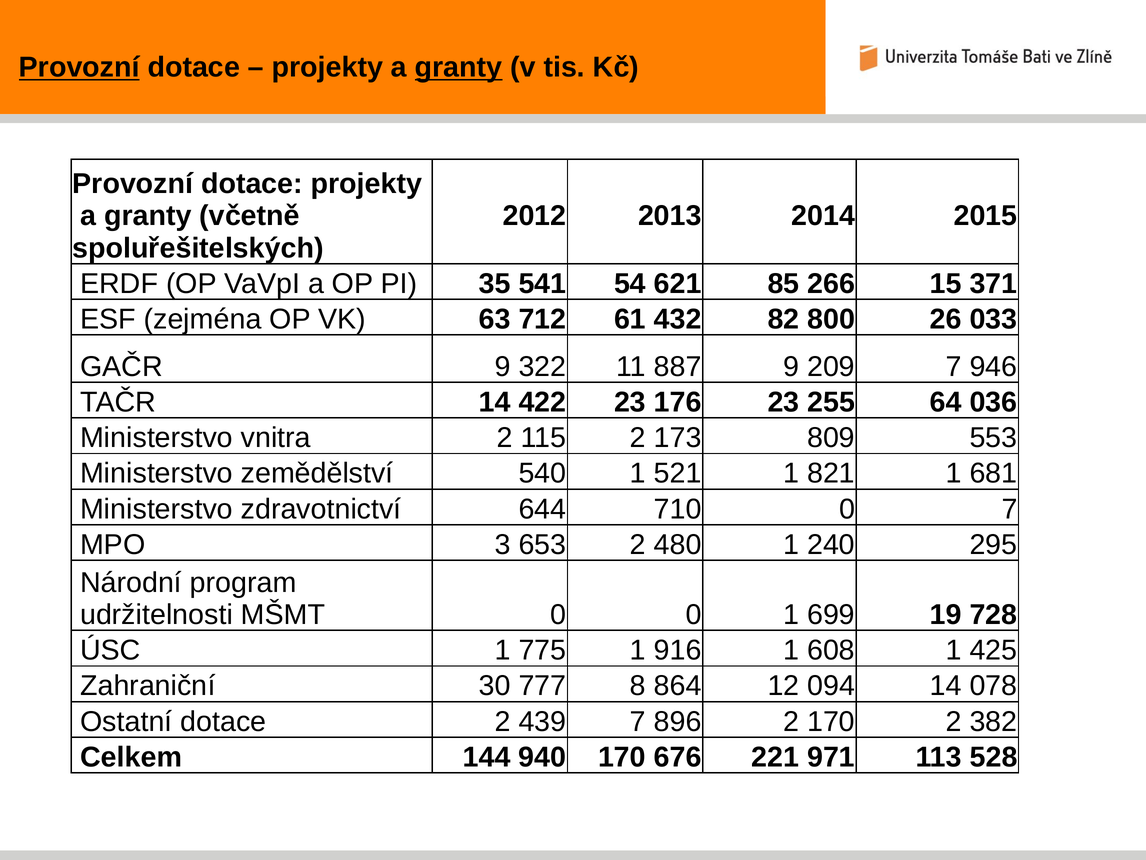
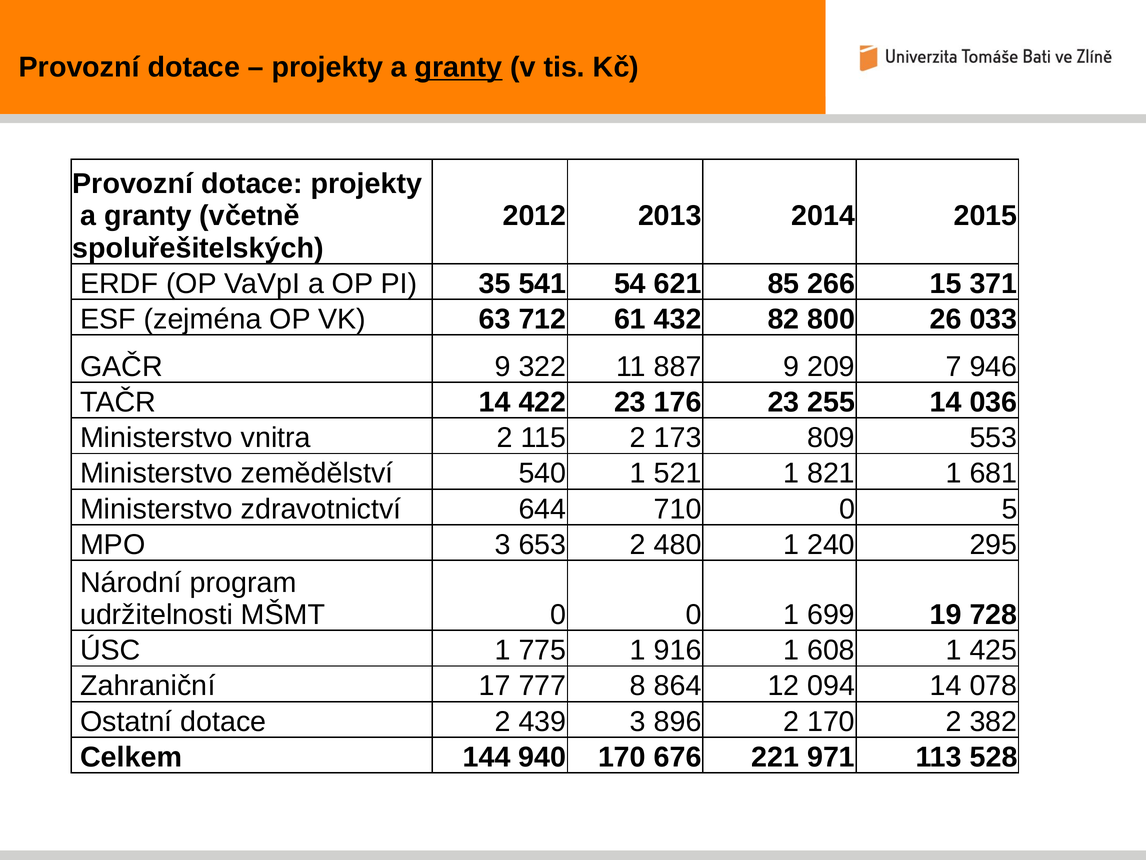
Provozní at (79, 67) underline: present -> none
255 64: 64 -> 14
0 7: 7 -> 5
30: 30 -> 17
439 7: 7 -> 3
